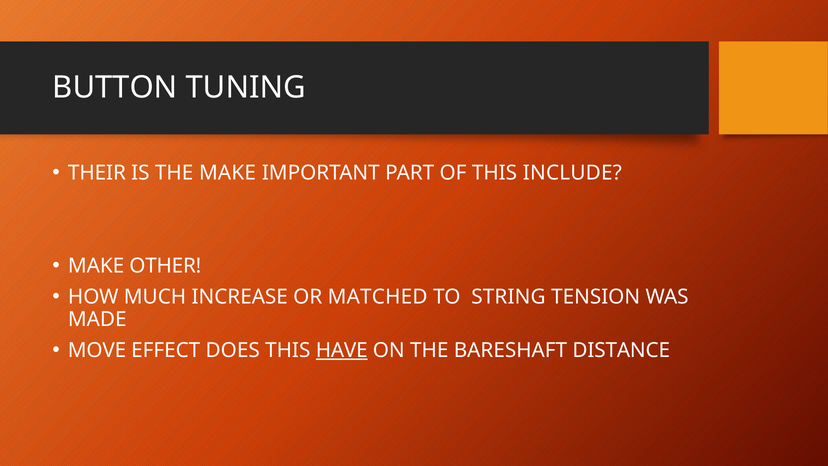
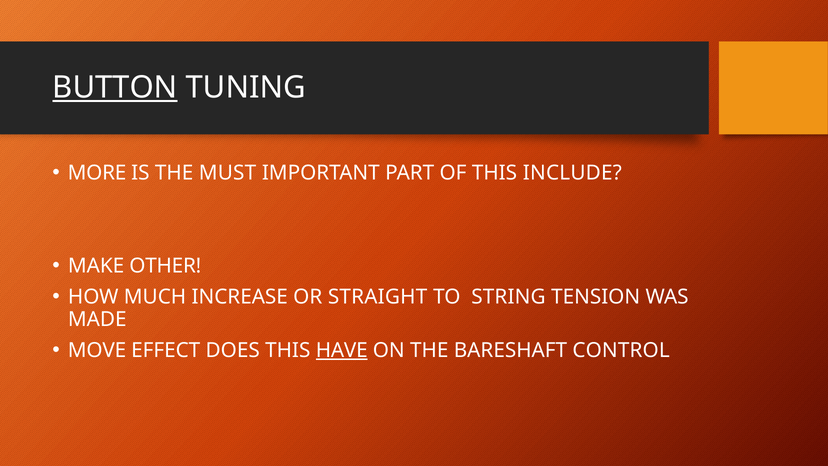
BUTTON underline: none -> present
THEIR: THEIR -> MORE
THE MAKE: MAKE -> MUST
MATCHED: MATCHED -> STRAIGHT
DISTANCE: DISTANCE -> CONTROL
